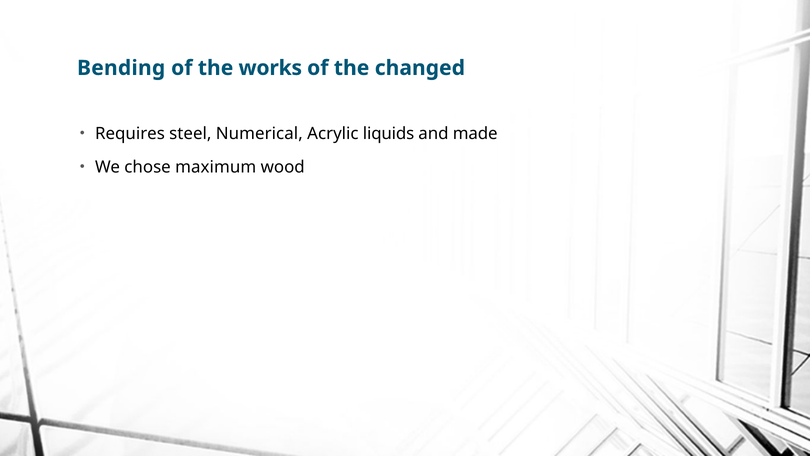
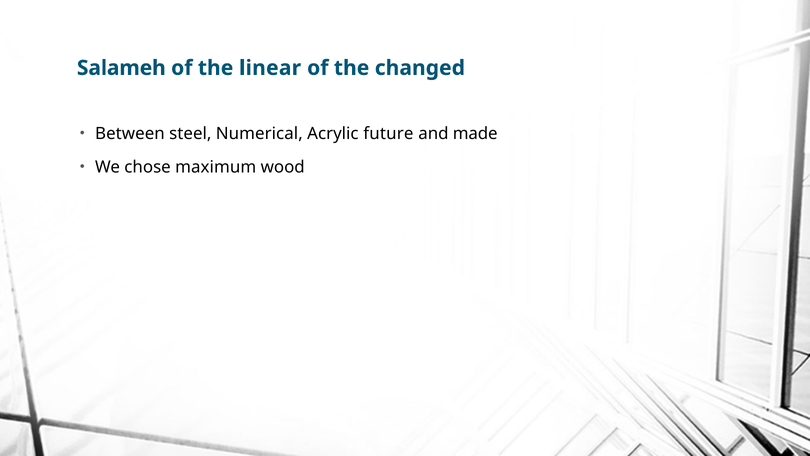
Bending: Bending -> Salameh
works: works -> linear
Requires: Requires -> Between
liquids: liquids -> future
